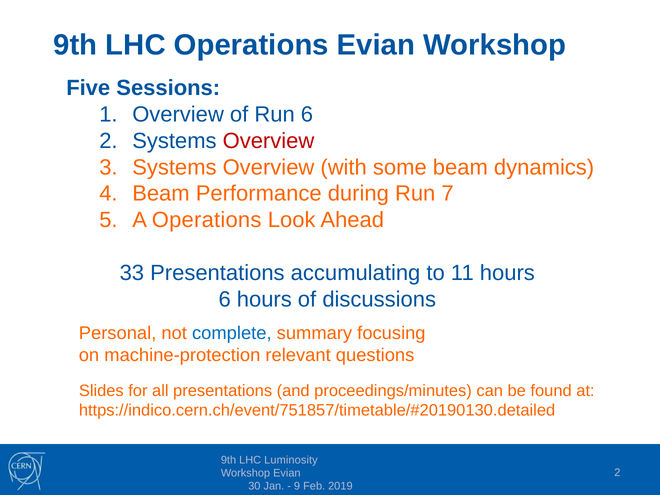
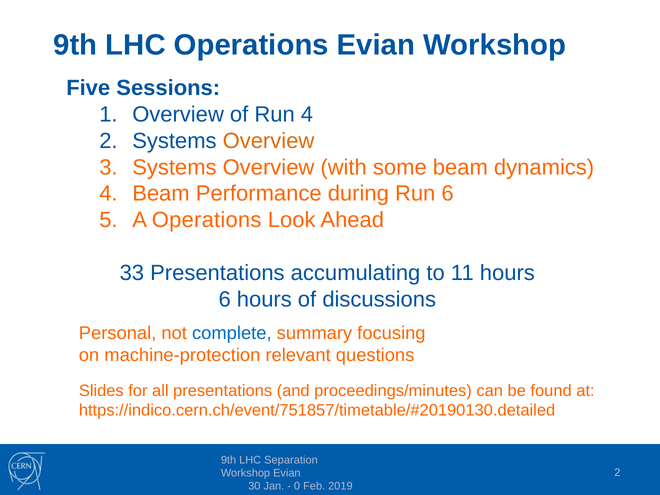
Run 6: 6 -> 4
Overview at (269, 141) colour: red -> orange
Run 7: 7 -> 6
Luminosity: Luminosity -> Separation
9: 9 -> 0
